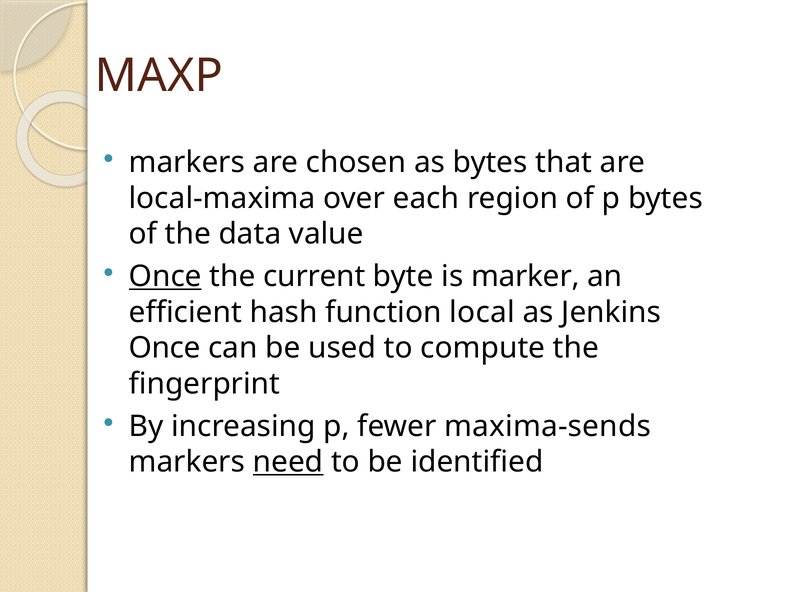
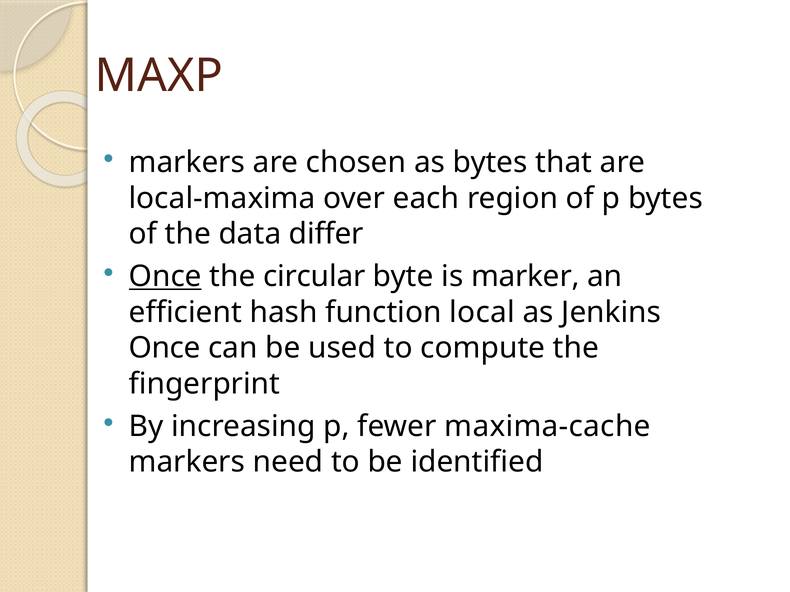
value: value -> differ
current: current -> circular
maxima-sends: maxima-sends -> maxima-cache
need underline: present -> none
